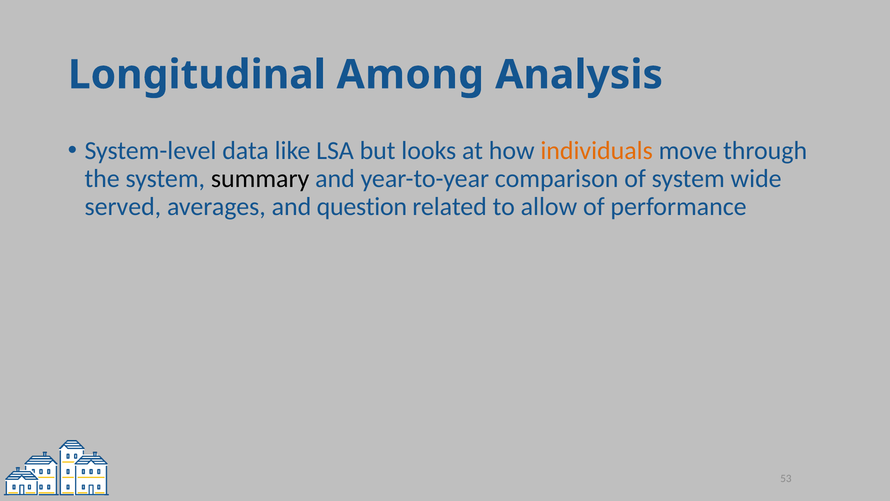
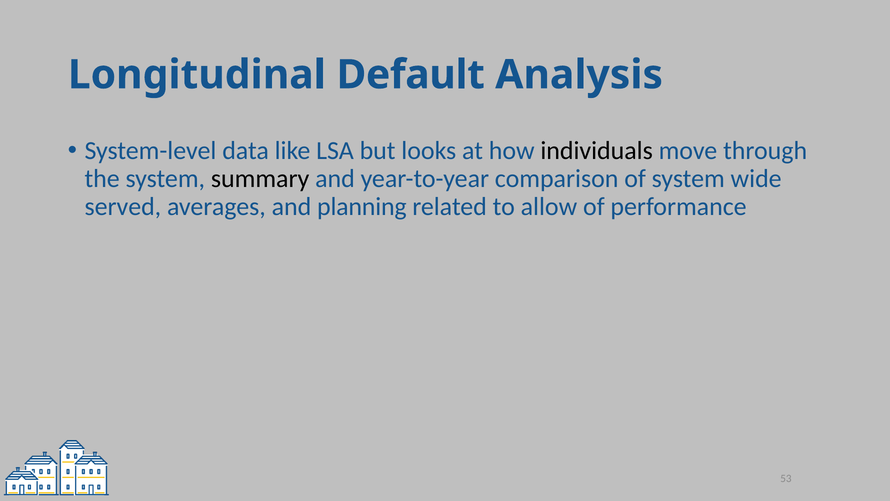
Among: Among -> Default
individuals colour: orange -> black
question: question -> planning
